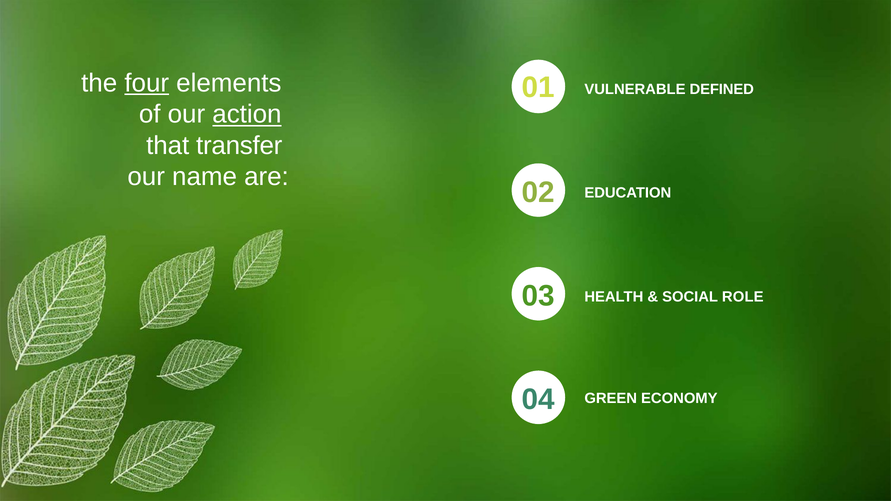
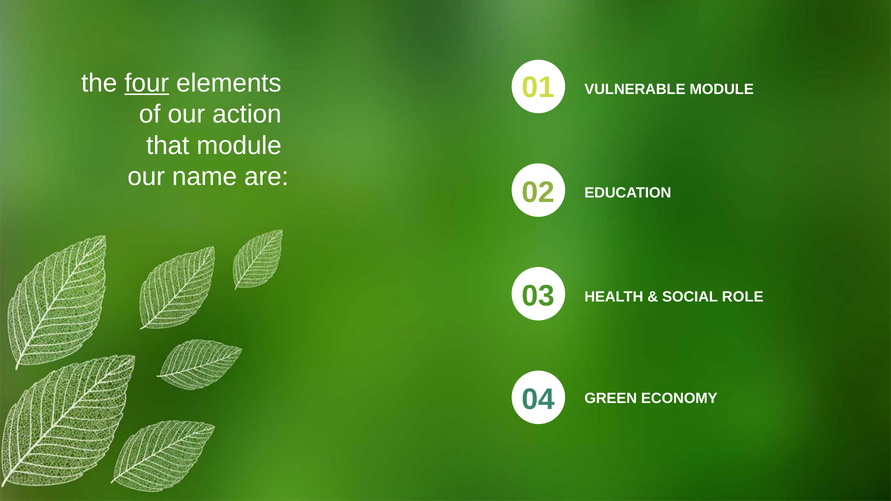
VULNERABLE DEFINED: DEFINED -> MODULE
action underline: present -> none
that transfer: transfer -> module
